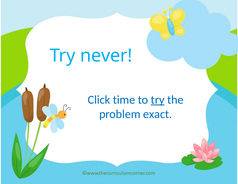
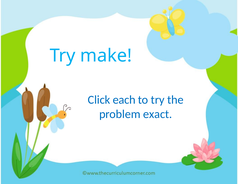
never: never -> make
time: time -> each
try at (158, 100) underline: present -> none
